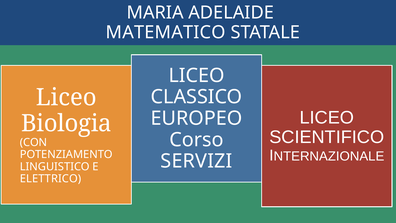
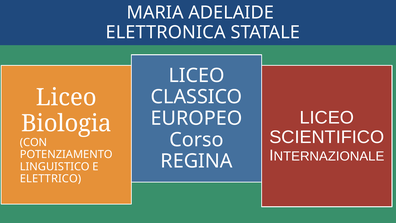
MATEMATICO: MATEMATICO -> ELETTRONICA
SERVIZI: SERVIZI -> REGINA
